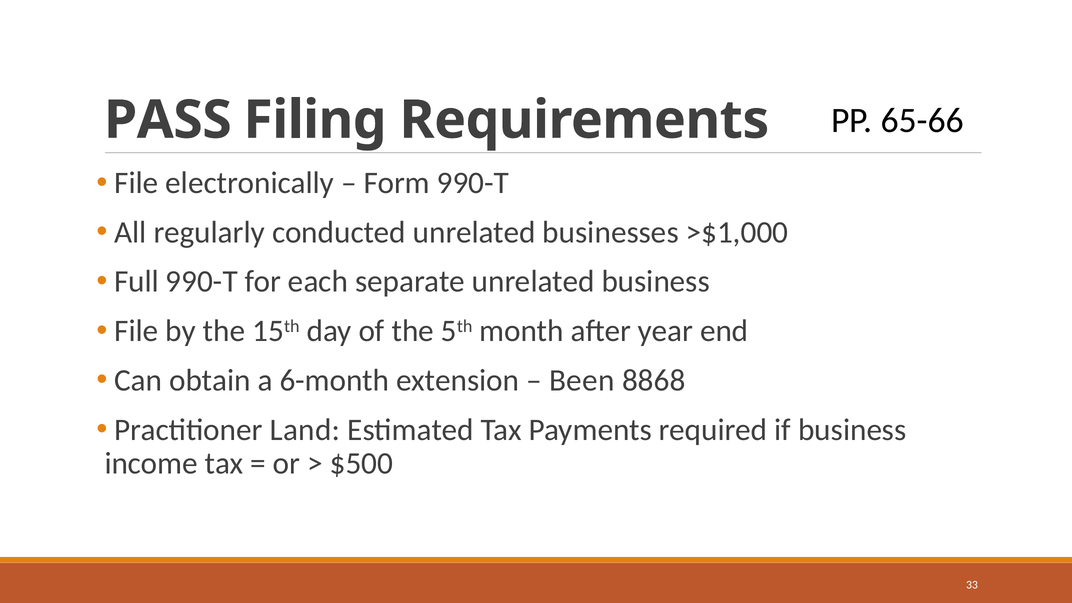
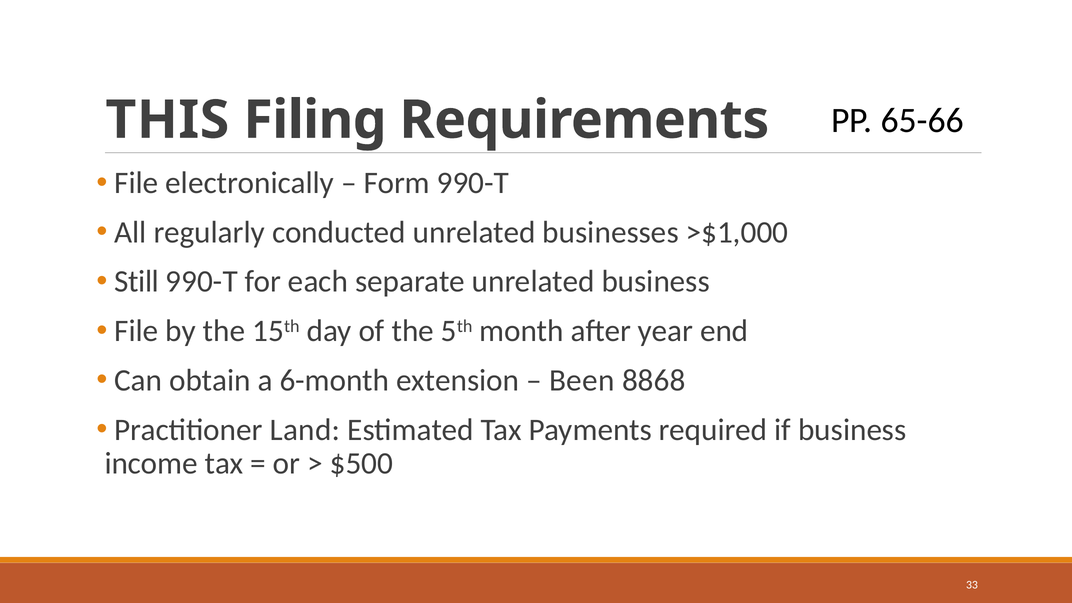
PASS: PASS -> THIS
Full: Full -> Still
